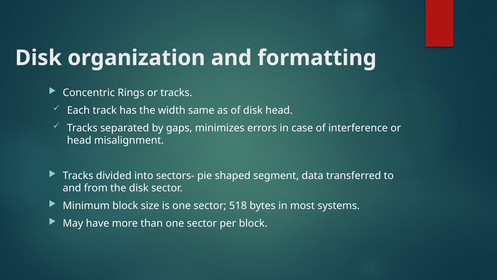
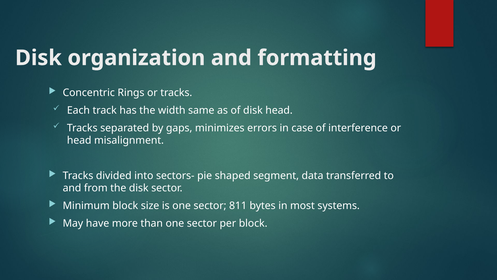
518: 518 -> 811
